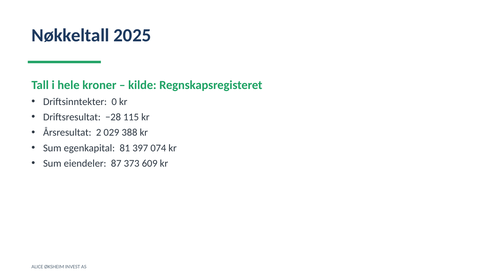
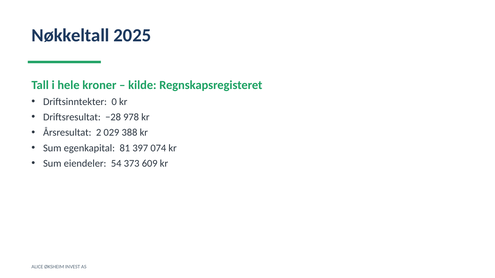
115: 115 -> 978
87: 87 -> 54
